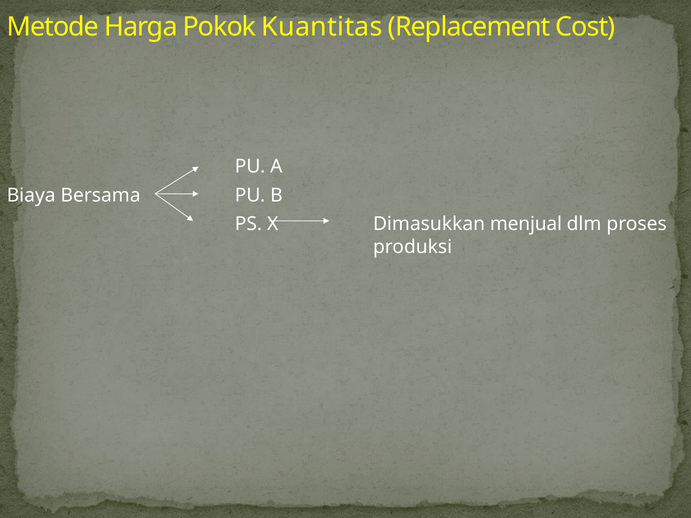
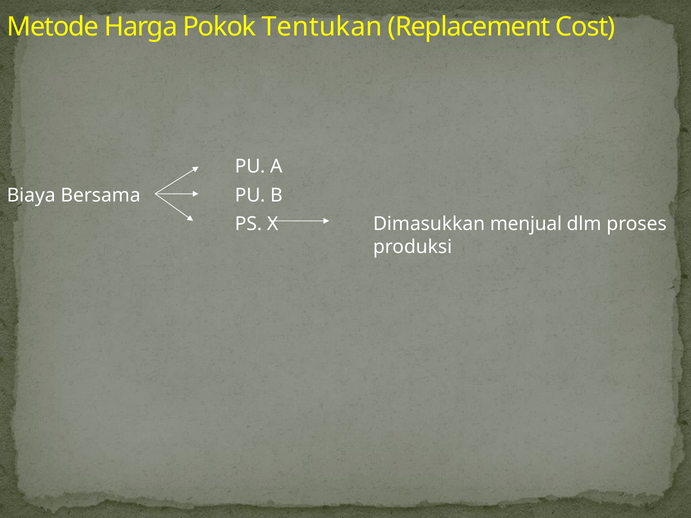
Kuantitas: Kuantitas -> Tentukan
